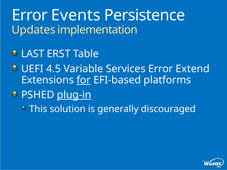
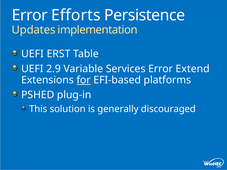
Events: Events -> Efforts
LAST at (33, 54): LAST -> UEFI
4.5: 4.5 -> 2.9
plug-in underline: present -> none
